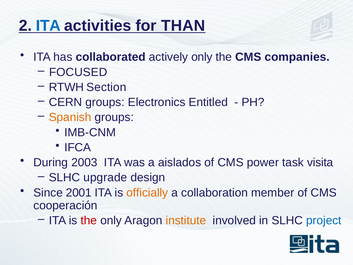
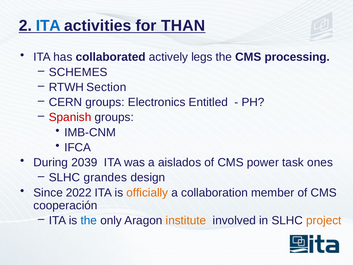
actively only: only -> legs
companies: companies -> processing
FOCUSED: FOCUSED -> SCHEMES
Spanish colour: orange -> red
2003: 2003 -> 2039
visita: visita -> ones
upgrade: upgrade -> grandes
2001: 2001 -> 2022
the at (89, 220) colour: red -> blue
project colour: blue -> orange
